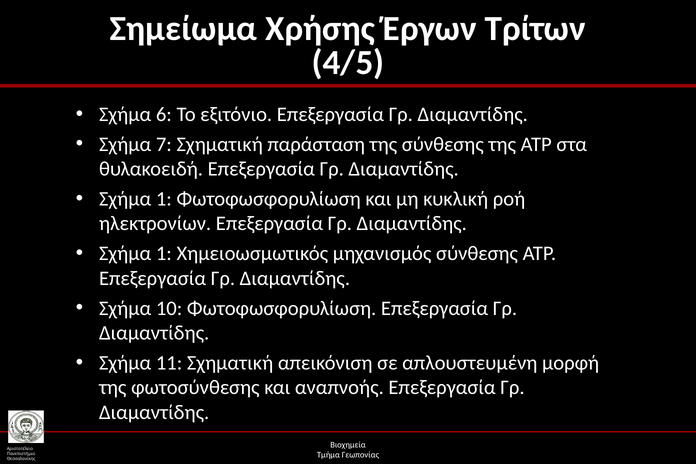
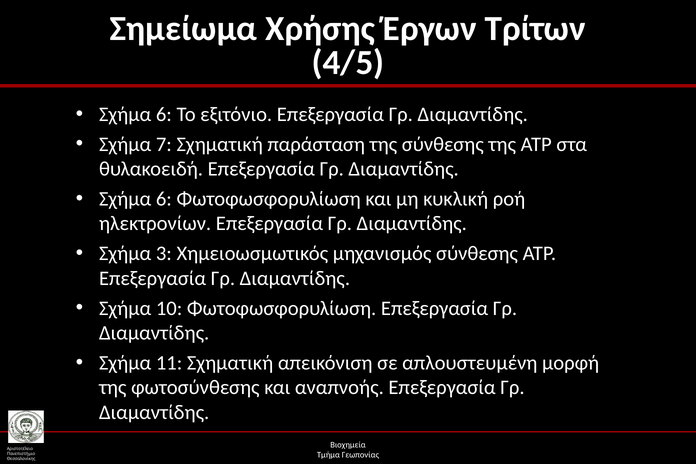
1 at (164, 199): 1 -> 6
1 at (164, 254): 1 -> 3
